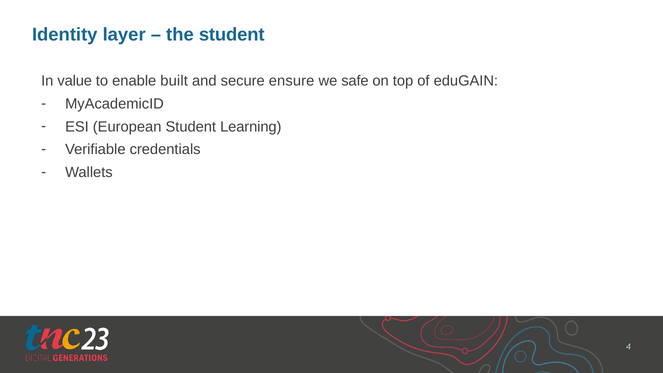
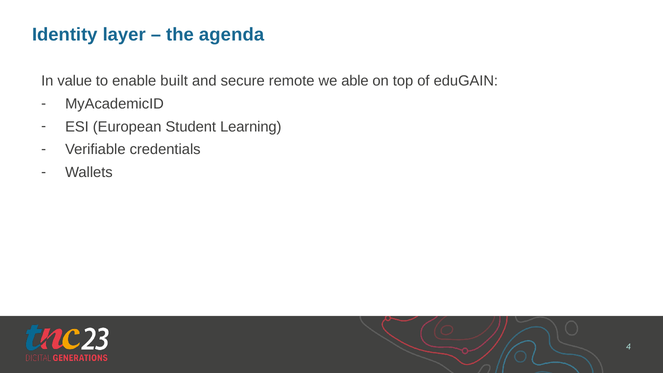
the student: student -> agenda
ensure: ensure -> remote
safe: safe -> able
